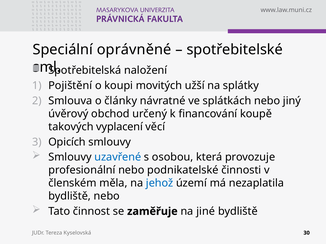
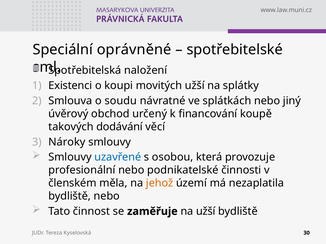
Pojištění: Pojištění -> Existenci
články: články -> soudu
vyplacení: vyplacení -> dodávání
Opicích: Opicích -> Nároky
jehož colour: blue -> orange
na jiné: jiné -> užší
